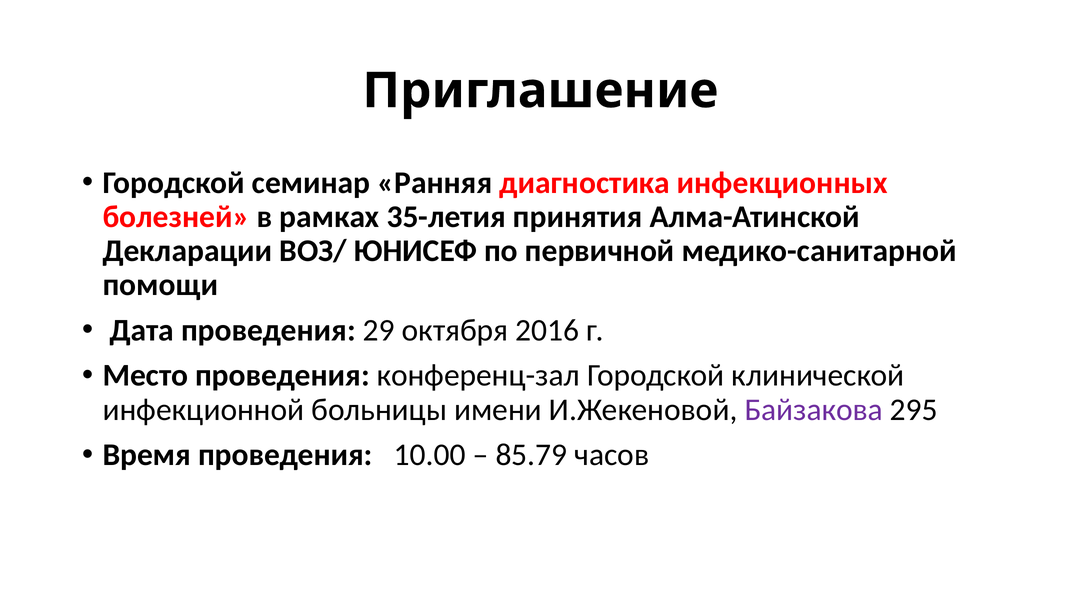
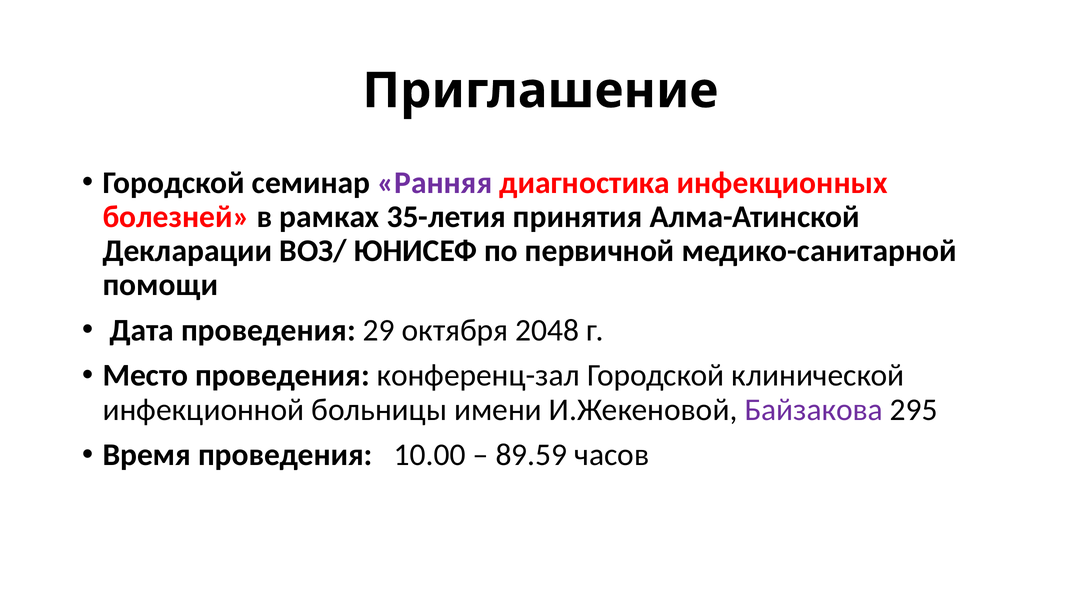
Ранняя colour: black -> purple
2016: 2016 -> 2048
85.79: 85.79 -> 89.59
